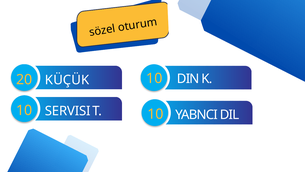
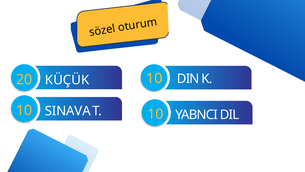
SERVISI: SERVISI -> SINAVA
